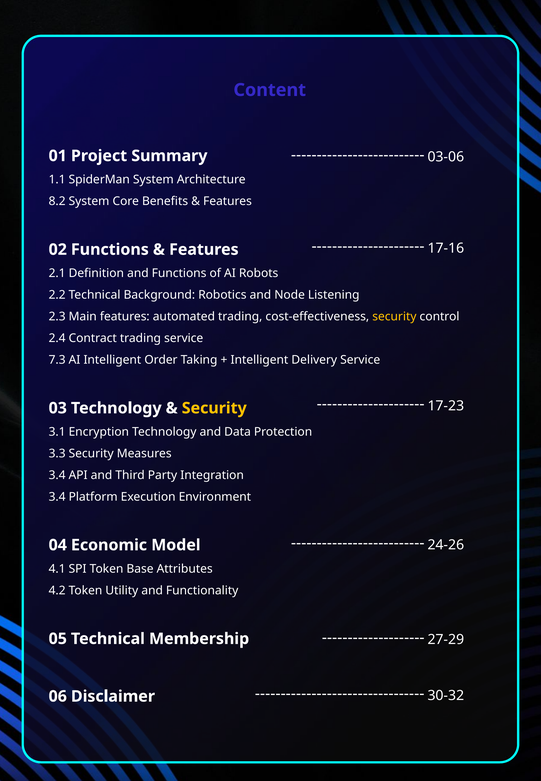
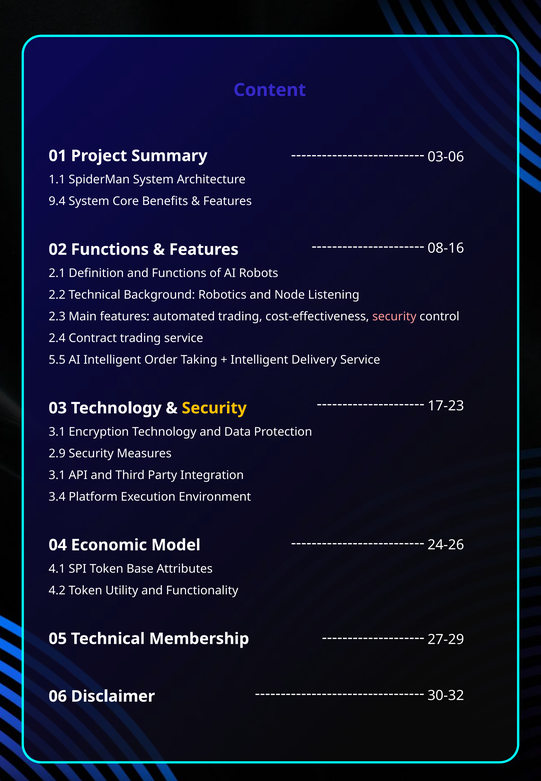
8.2: 8.2 -> 9.4
17-16: 17-16 -> 08-16
security at (394, 317) colour: yellow -> pink
7.3: 7.3 -> 5.5
3.3: 3.3 -> 2.9
3.4 at (57, 475): 3.4 -> 3.1
